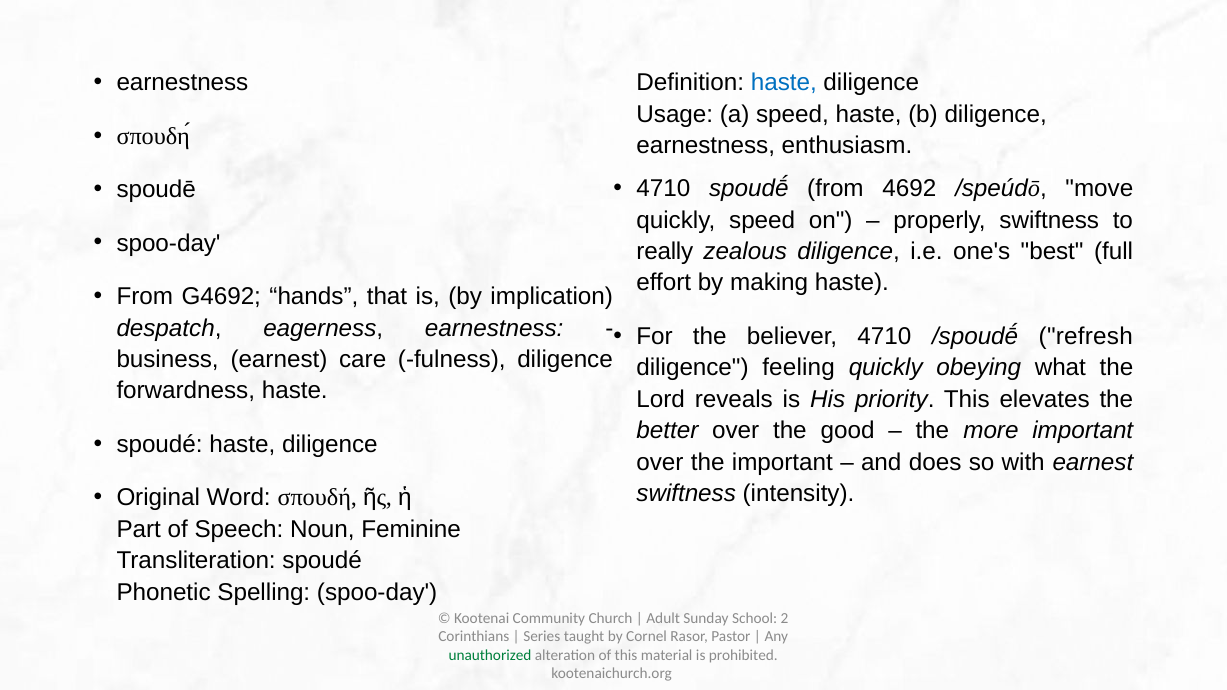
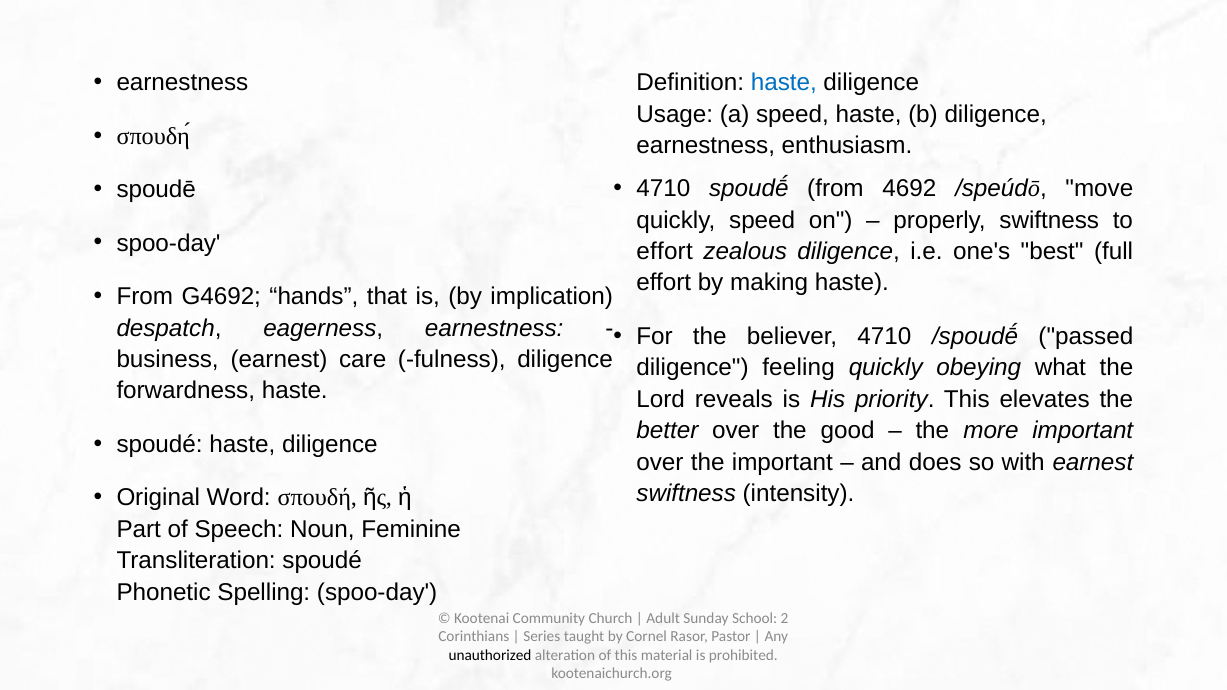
really at (665, 252): really -> effort
refresh: refresh -> passed
unauthorized colour: green -> black
